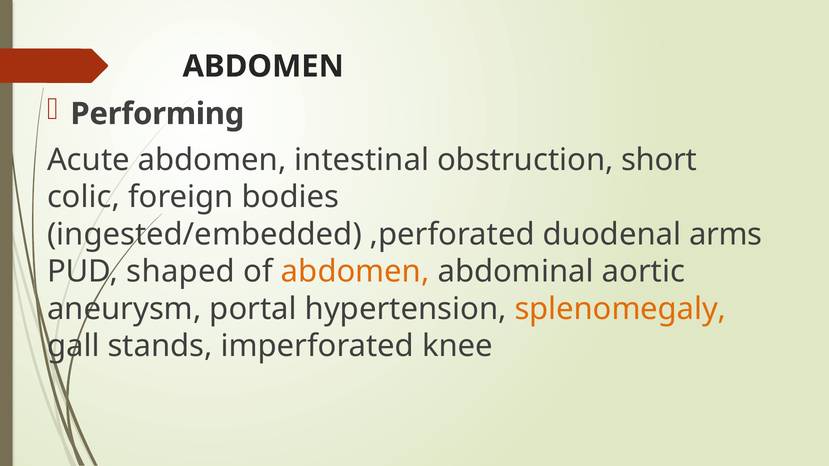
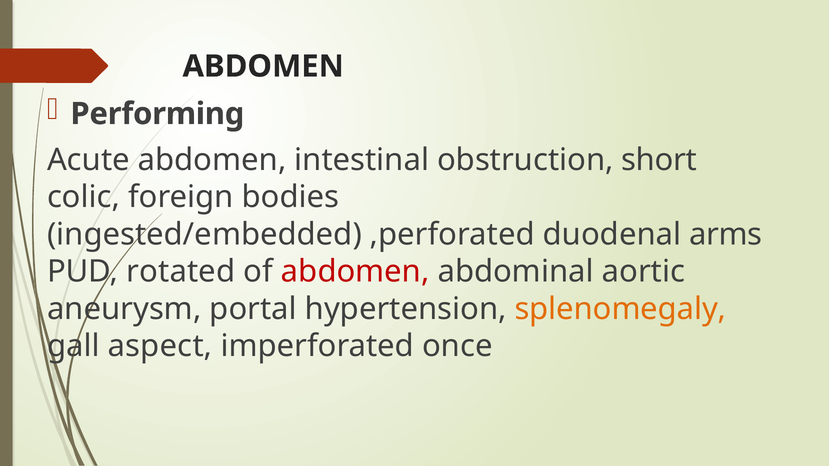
shaped: shaped -> rotated
abdomen at (355, 272) colour: orange -> red
stands: stands -> aspect
knee: knee -> once
